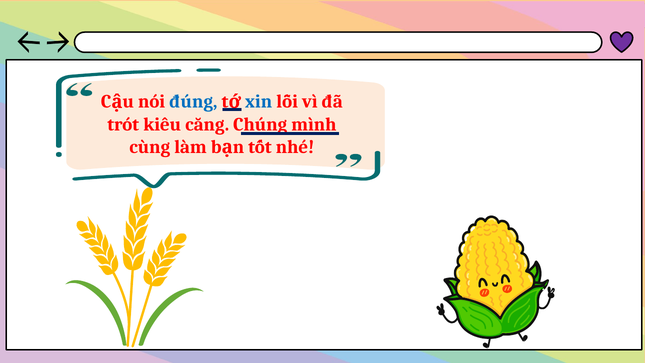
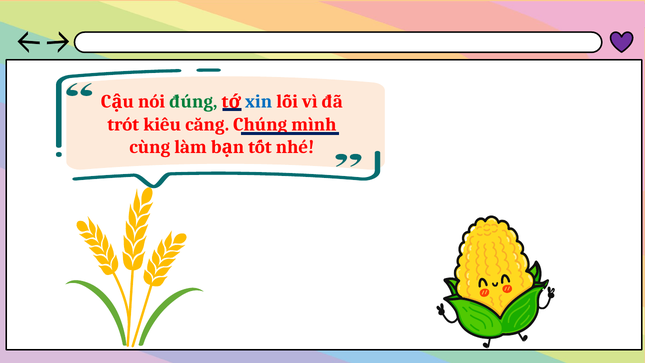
đúng colour: blue -> green
